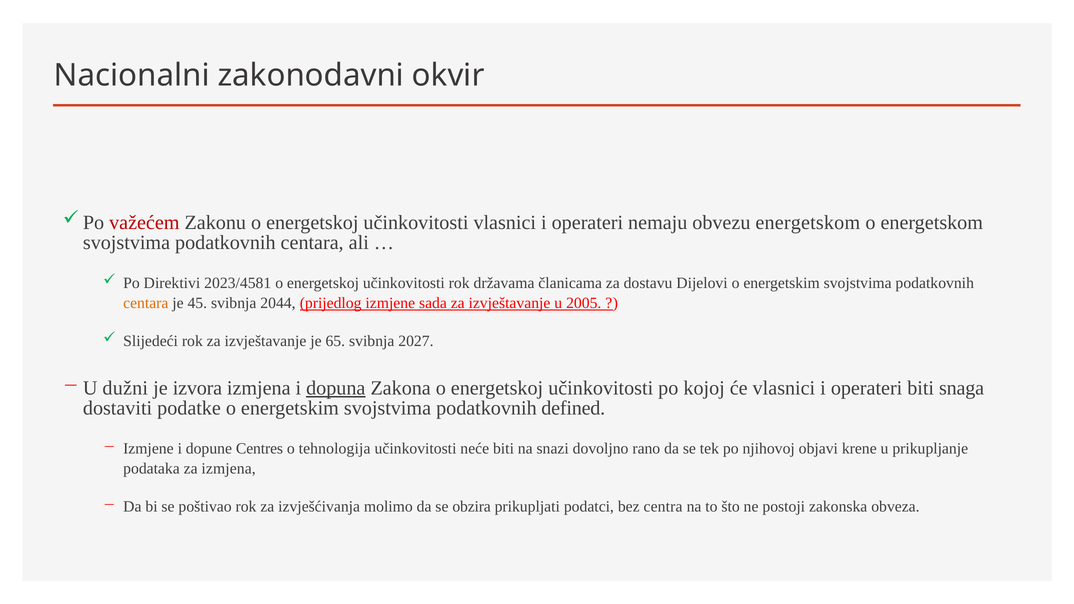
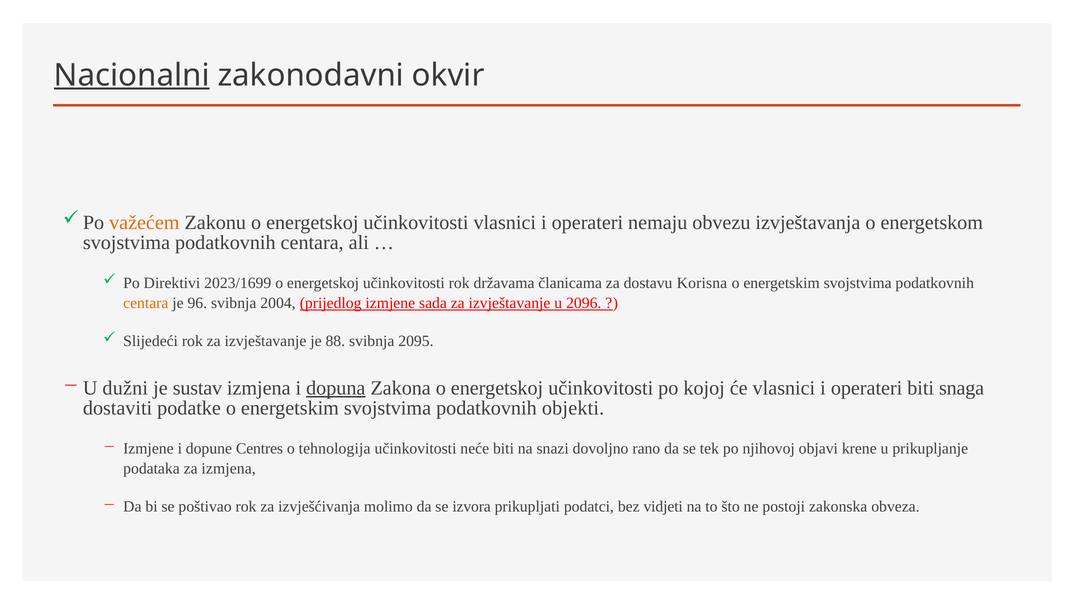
Nacionalni underline: none -> present
važećem colour: red -> orange
obvezu energetskom: energetskom -> izvještavanja
2023/4581: 2023/4581 -> 2023/1699
Dijelovi: Dijelovi -> Korisna
45: 45 -> 96
2044: 2044 -> 2004
2005: 2005 -> 2096
65: 65 -> 88
2027: 2027 -> 2095
izvora: izvora -> sustav
defined: defined -> objekti
obzira: obzira -> izvora
centra: centra -> vidjeti
